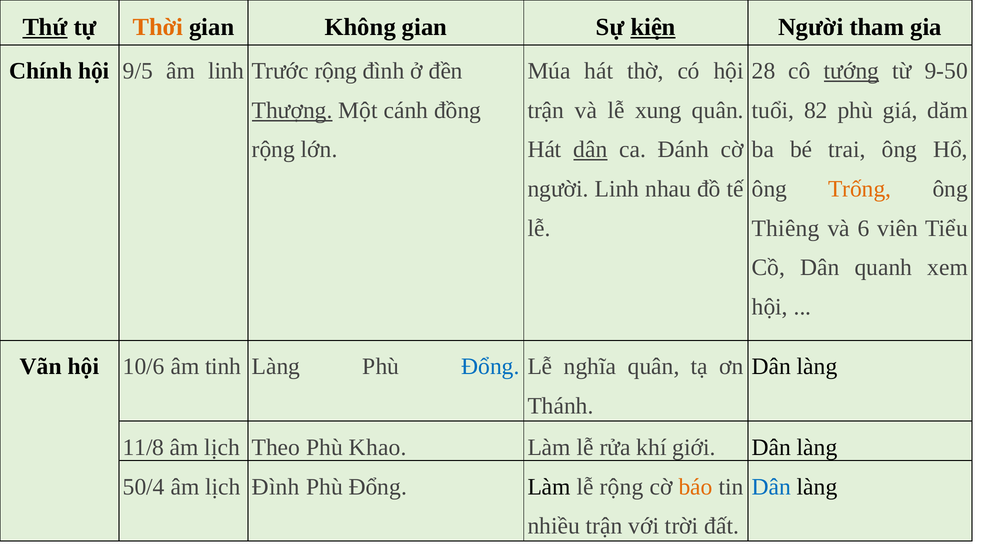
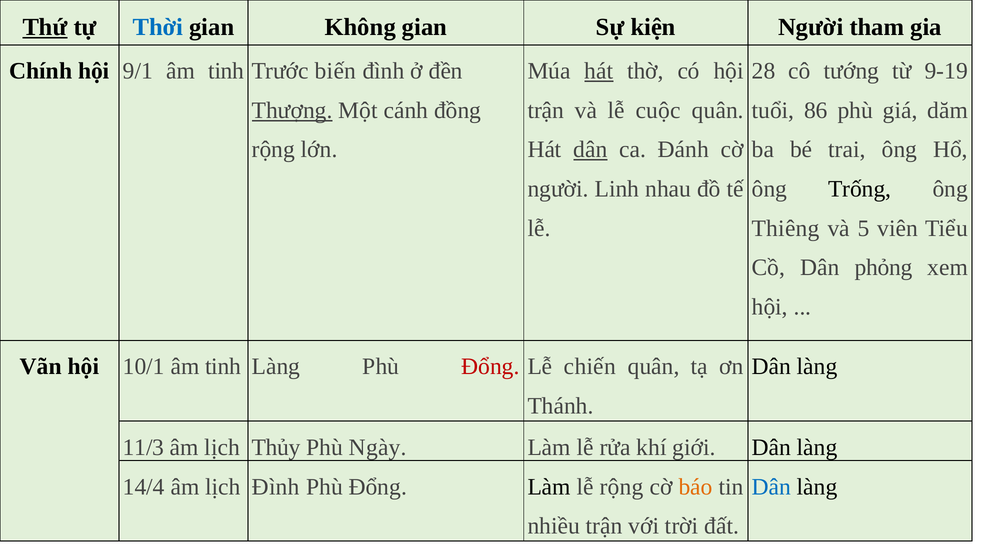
Thời colour: orange -> blue
kiện underline: present -> none
9/5: 9/5 -> 9/1
linh at (226, 71): linh -> tinh
Trước rộng: rộng -> biến
hát at (599, 71) underline: none -> present
tướng underline: present -> none
9-50: 9-50 -> 9-19
xung: xung -> cuộc
82: 82 -> 86
Trống colour: orange -> black
6: 6 -> 5
quanh: quanh -> phỏng
10/6: 10/6 -> 10/1
Đổng at (490, 367) colour: blue -> red
nghĩa: nghĩa -> chiến
11/8: 11/8 -> 11/3
Theo: Theo -> Thủy
Khao: Khao -> Ngày
50/4: 50/4 -> 14/4
